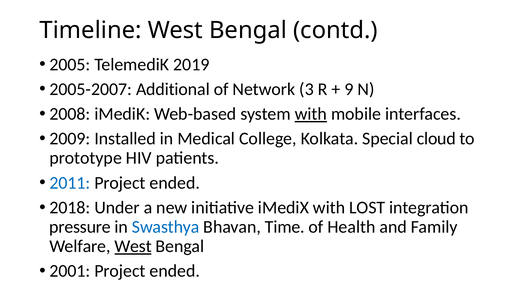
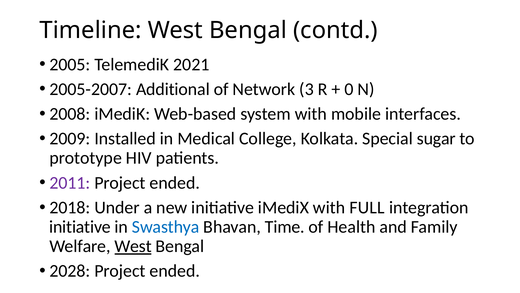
2019: 2019 -> 2021
9: 9 -> 0
with at (311, 114) underline: present -> none
cloud: cloud -> sugar
2011 colour: blue -> purple
LOST: LOST -> FULL
pressure at (80, 227): pressure -> initiative
2001: 2001 -> 2028
